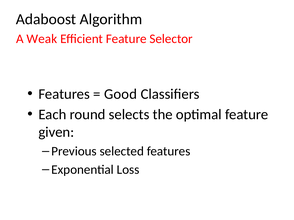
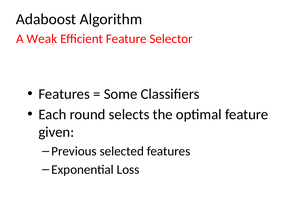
Good: Good -> Some
